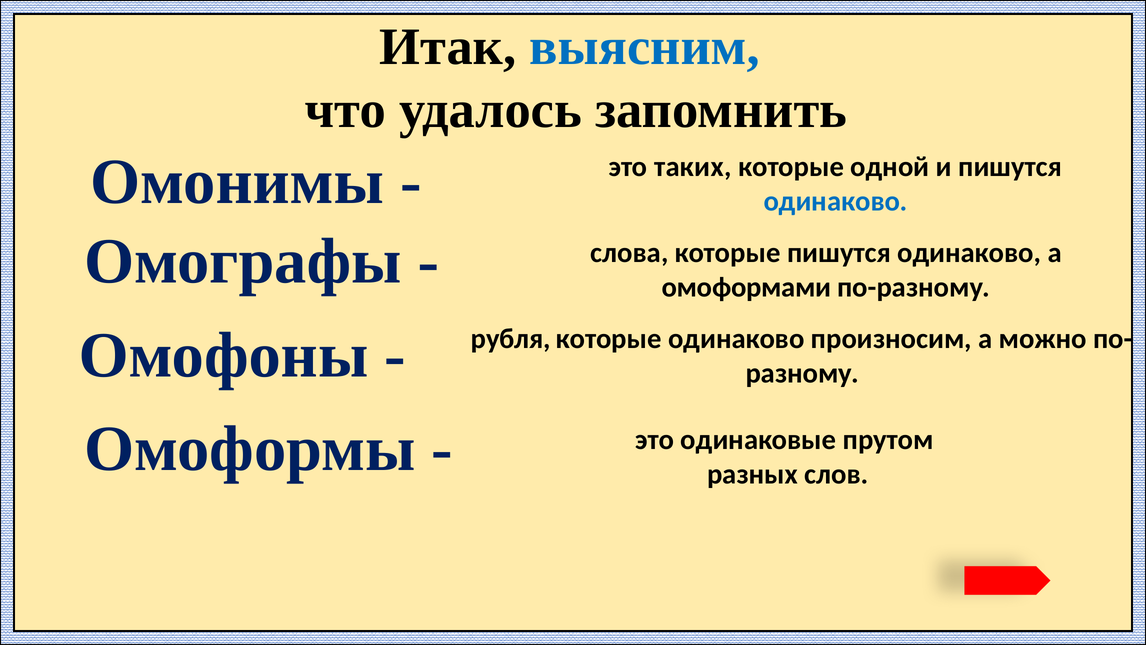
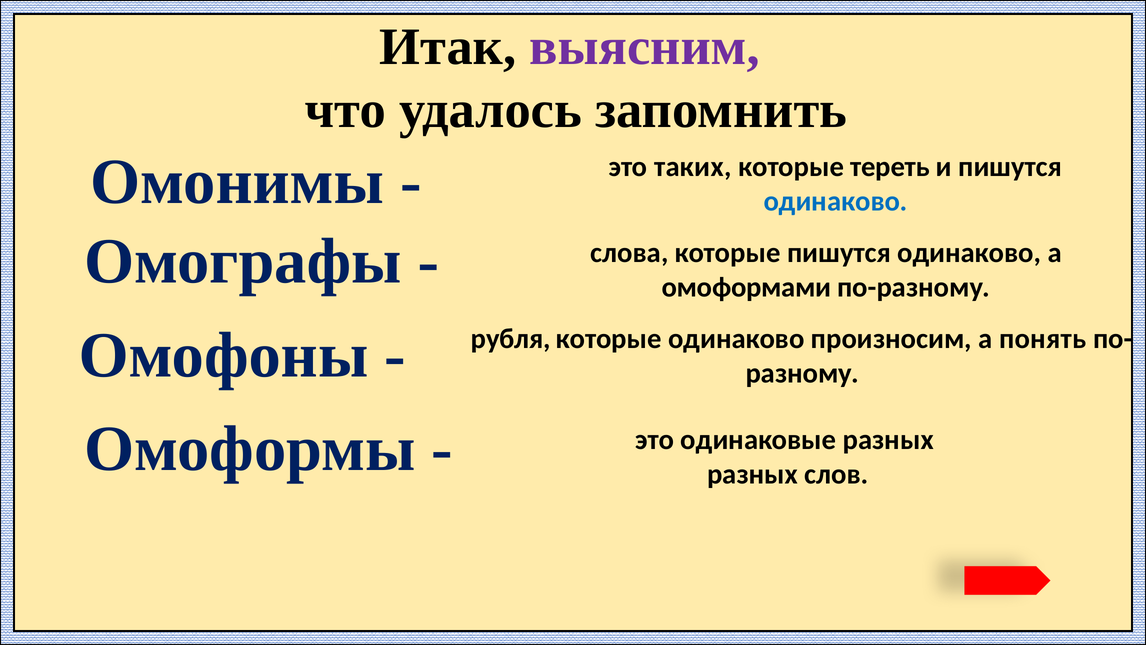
выясним colour: blue -> purple
одной: одной -> тереть
можно: можно -> понять
одинаковые прутом: прутом -> разных
